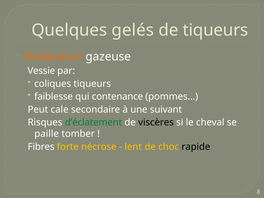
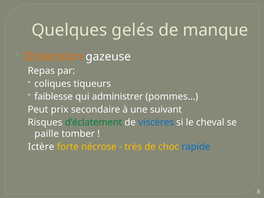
de tiqueurs: tiqueurs -> manque
Vessie: Vessie -> Repas
contenance: contenance -> administrer
cale: cale -> prix
viscères colour: black -> blue
Fibres: Fibres -> Ictère
lent: lent -> très
rapide colour: black -> blue
